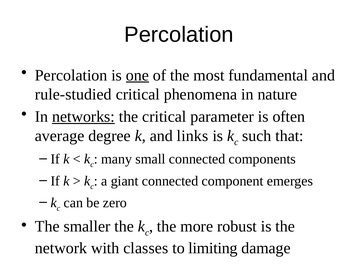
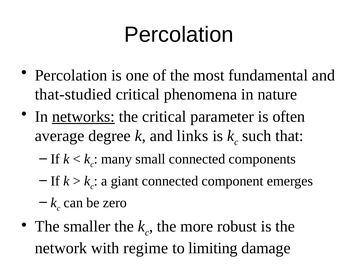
one underline: present -> none
rule-studied: rule-studied -> that-studied
classes: classes -> regime
